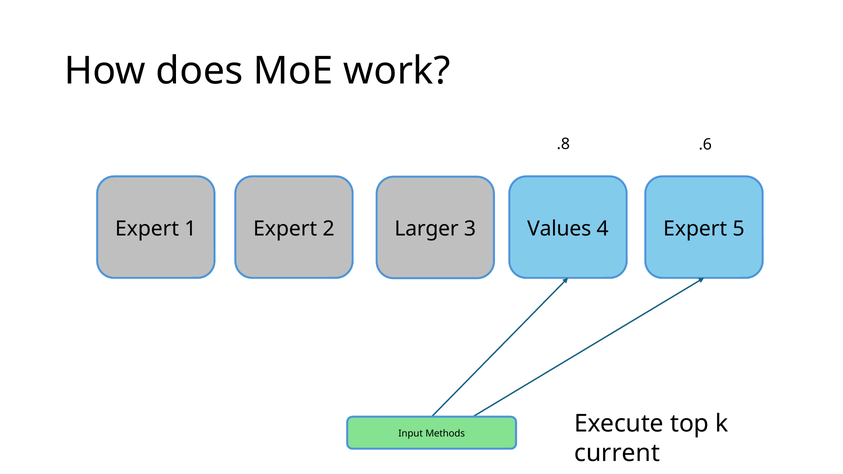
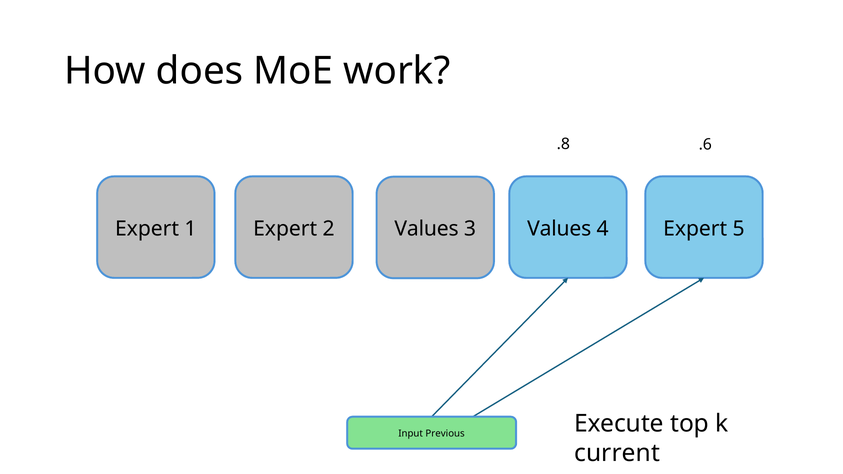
2 Larger: Larger -> Values
Methods: Methods -> Previous
